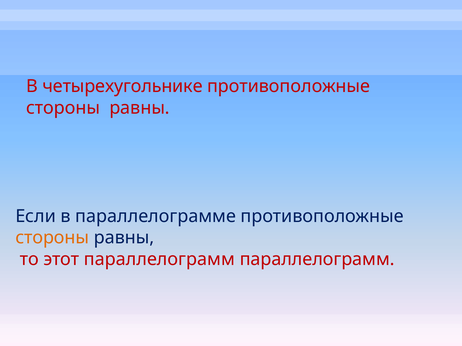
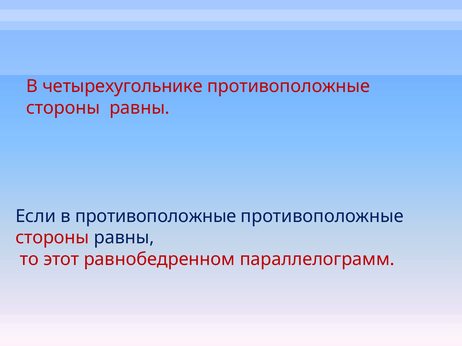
в параллелограмме: параллелограмме -> противоположные
стороны at (52, 238) colour: orange -> red
этот параллелограмм: параллелограмм -> равнобедренном
